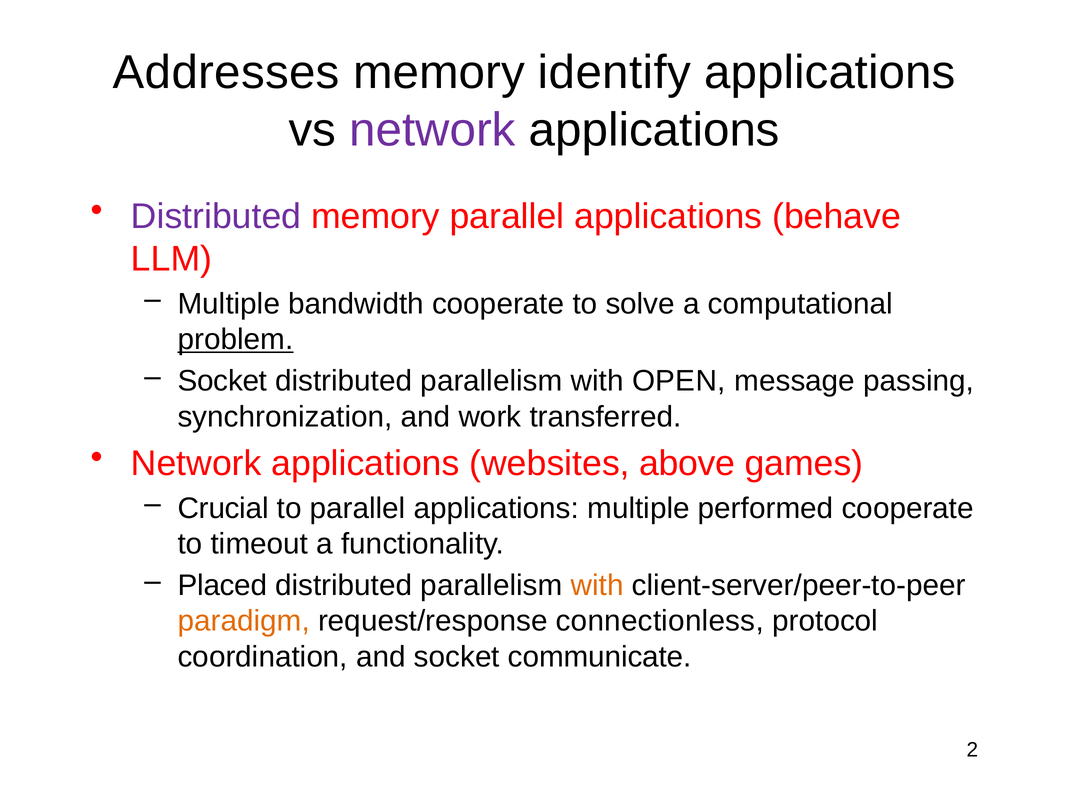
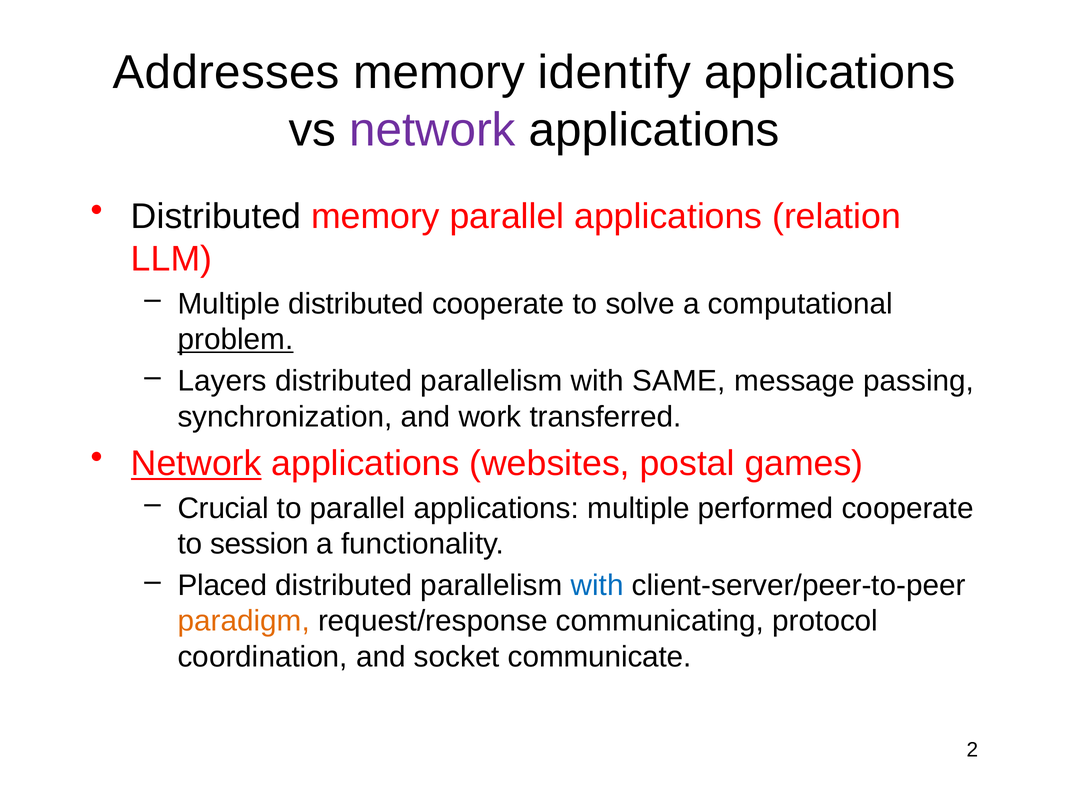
Distributed at (216, 216) colour: purple -> black
behave: behave -> relation
Multiple bandwidth: bandwidth -> distributed
Socket at (222, 381): Socket -> Layers
OPEN: OPEN -> SAME
Network at (196, 463) underline: none -> present
above: above -> postal
timeout: timeout -> session
with at (597, 585) colour: orange -> blue
connectionless: connectionless -> communicating
